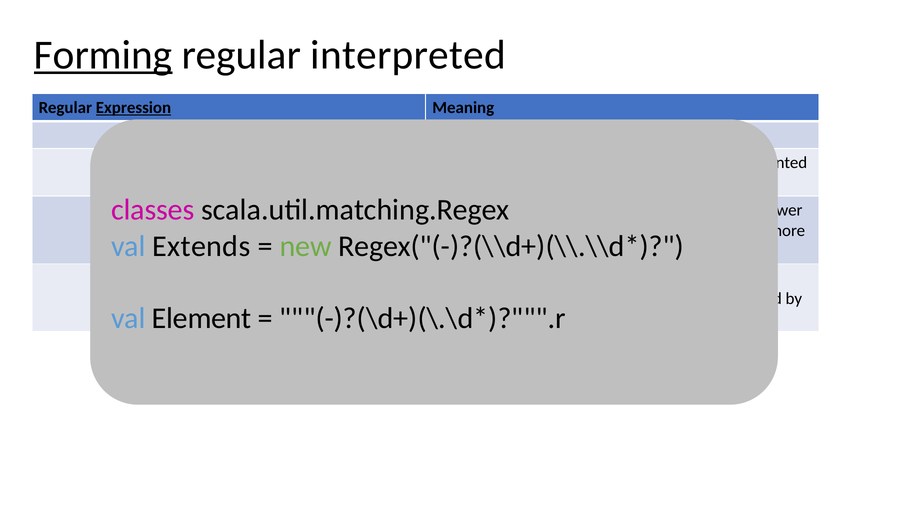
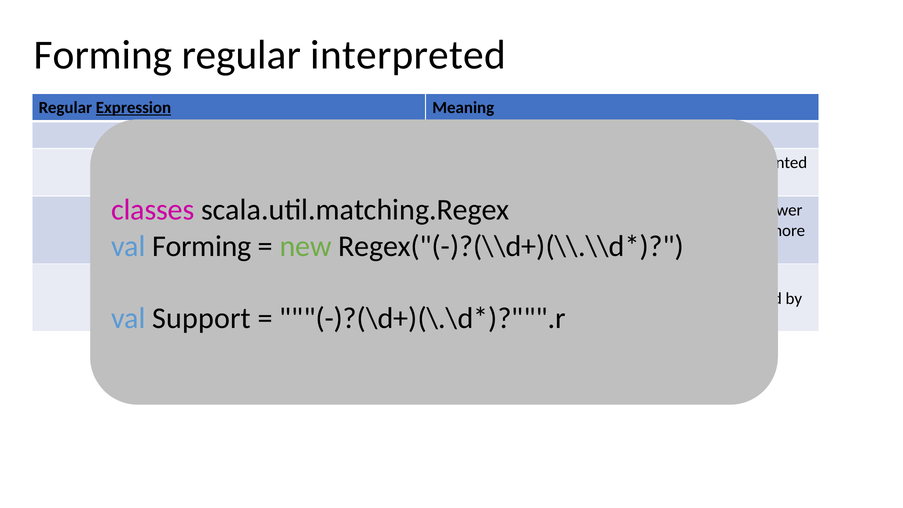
Forming at (103, 55) underline: present -> none
val Extends: Extends -> Forming
Element: Element -> Support
